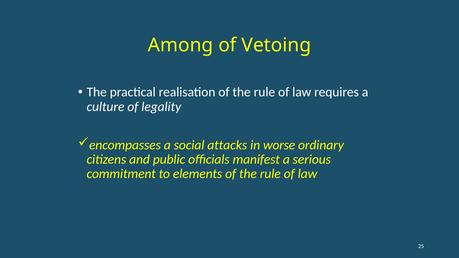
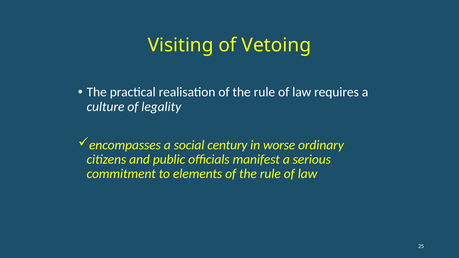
Among: Among -> Visiting
attacks: attacks -> century
